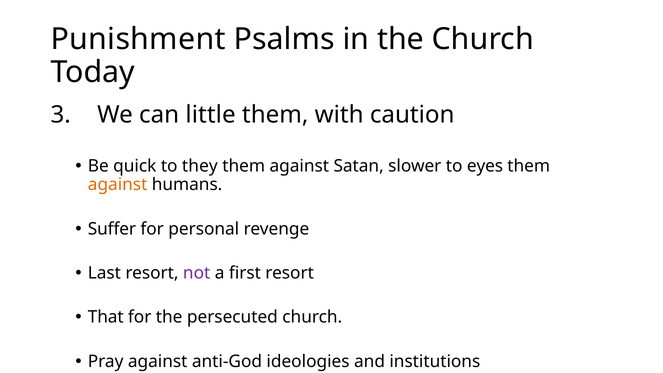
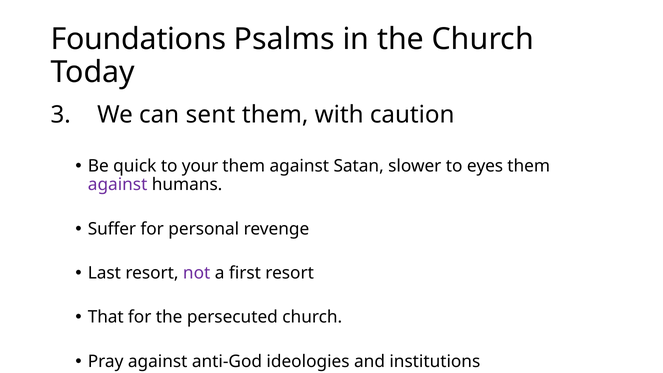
Punishment: Punishment -> Foundations
little: little -> sent
they: they -> your
against at (118, 185) colour: orange -> purple
